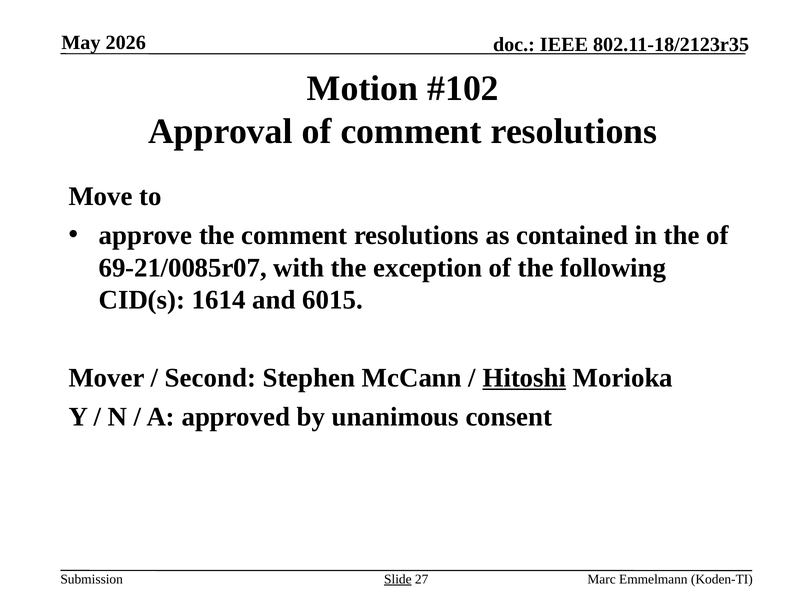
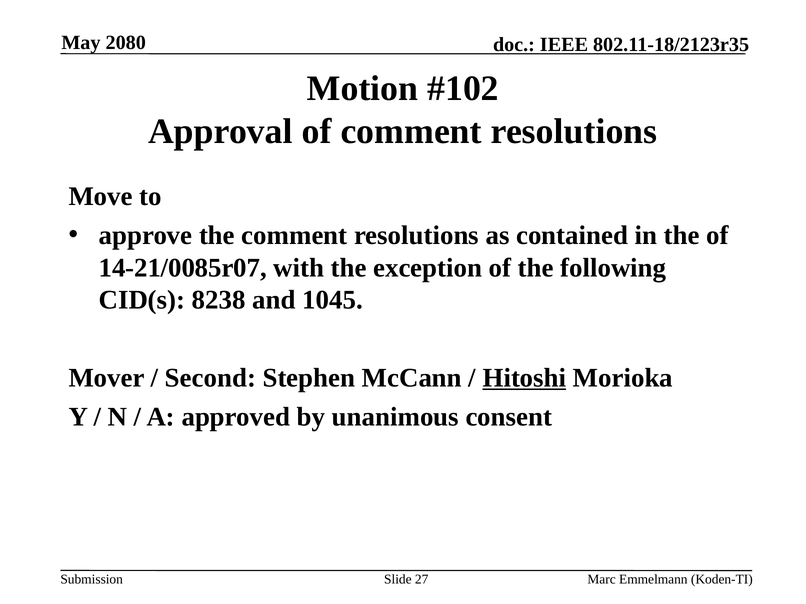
2026: 2026 -> 2080
69-21/0085r07: 69-21/0085r07 -> 14-21/0085r07
1614: 1614 -> 8238
6015: 6015 -> 1045
Slide underline: present -> none
